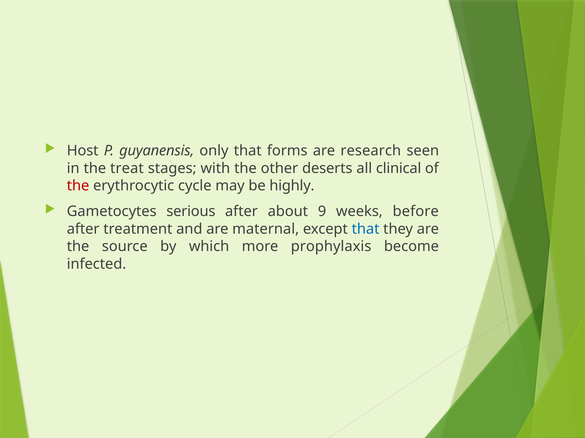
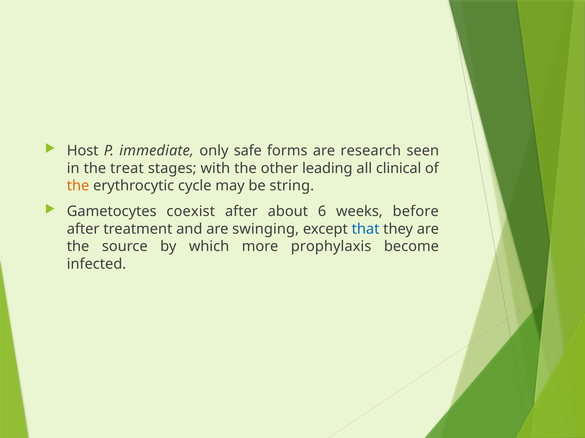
guyanensis: guyanensis -> immediate
only that: that -> safe
deserts: deserts -> leading
the at (78, 186) colour: red -> orange
highly: highly -> string
serious: serious -> coexist
9: 9 -> 6
maternal: maternal -> swinging
